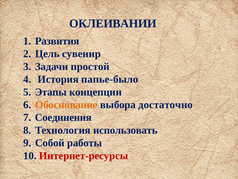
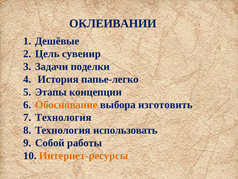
Развития: Развития -> Дешёвые
простой: простой -> поделки
папье-было: папье-было -> папье-легко
достаточно: достаточно -> изготовить
Соединения at (63, 117): Соединения -> Технология
Интернет-ресурсы colour: red -> orange
